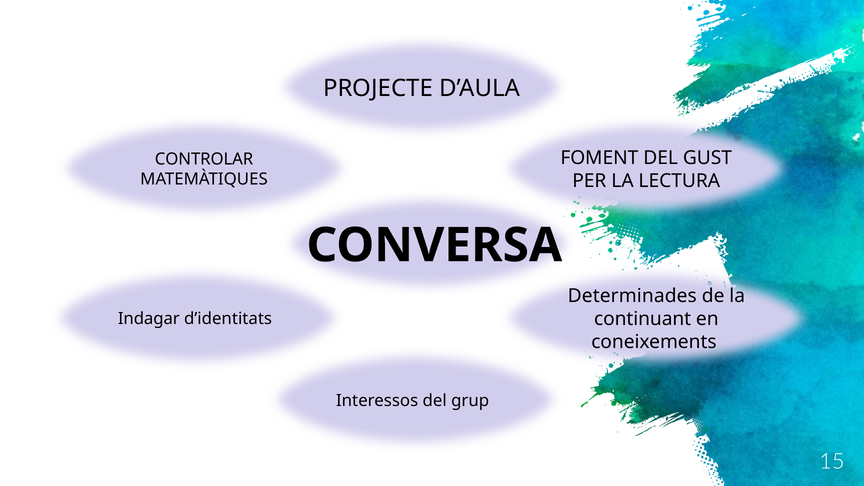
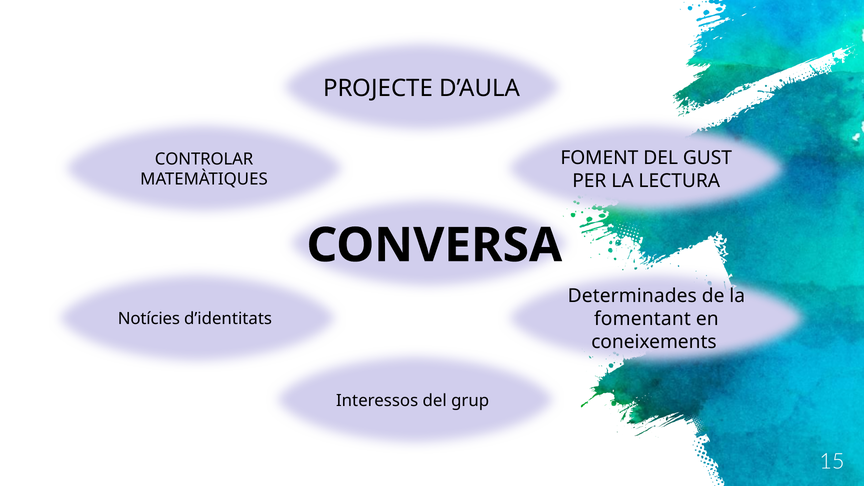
continuant: continuant -> fomentant
Indagar: Indagar -> Notícies
